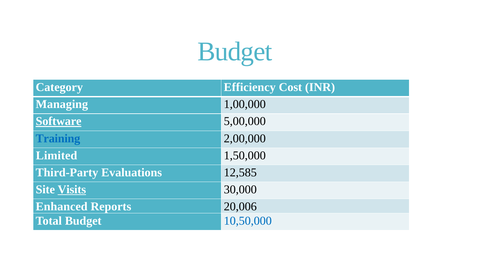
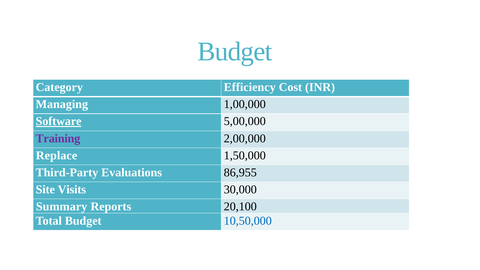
Training colour: blue -> purple
Limited: Limited -> Replace
12,585: 12,585 -> 86,955
Visits underline: present -> none
Enhanced: Enhanced -> Summary
20,006: 20,006 -> 20,100
